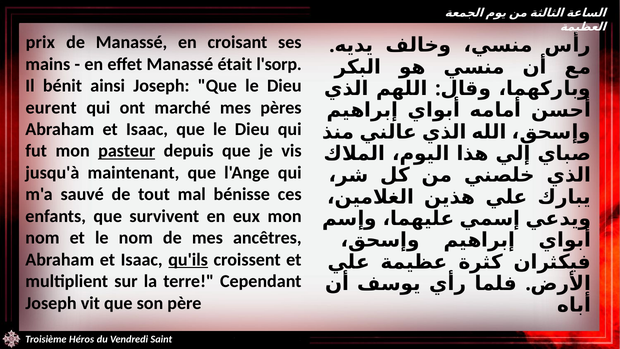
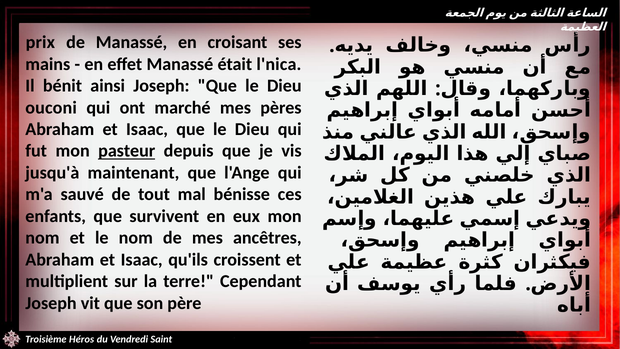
l'sorp: l'sorp -> l'nica
eurent: eurent -> ouconi
qu'ils underline: present -> none
